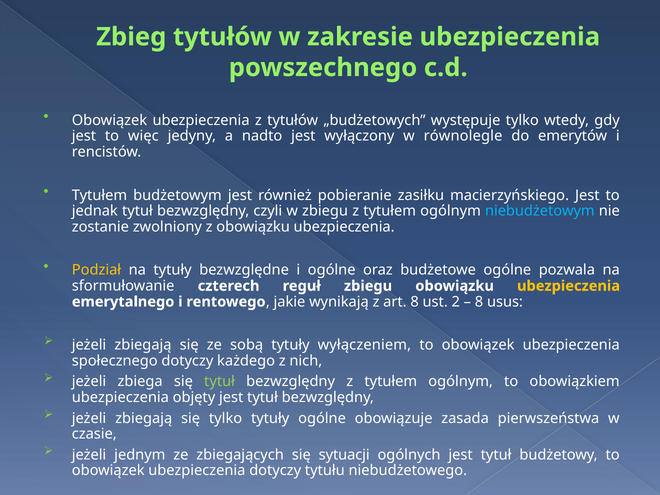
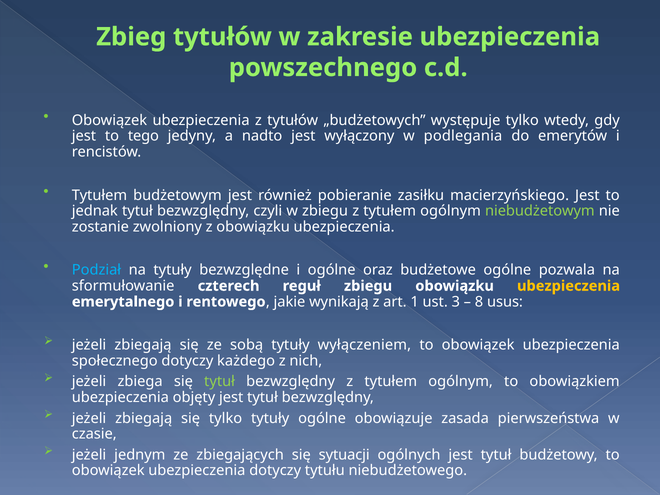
więc: więc -> tego
równolegle: równolegle -> podlegania
niebudżetowym colour: light blue -> light green
Podział colour: yellow -> light blue
art 8: 8 -> 1
2: 2 -> 3
